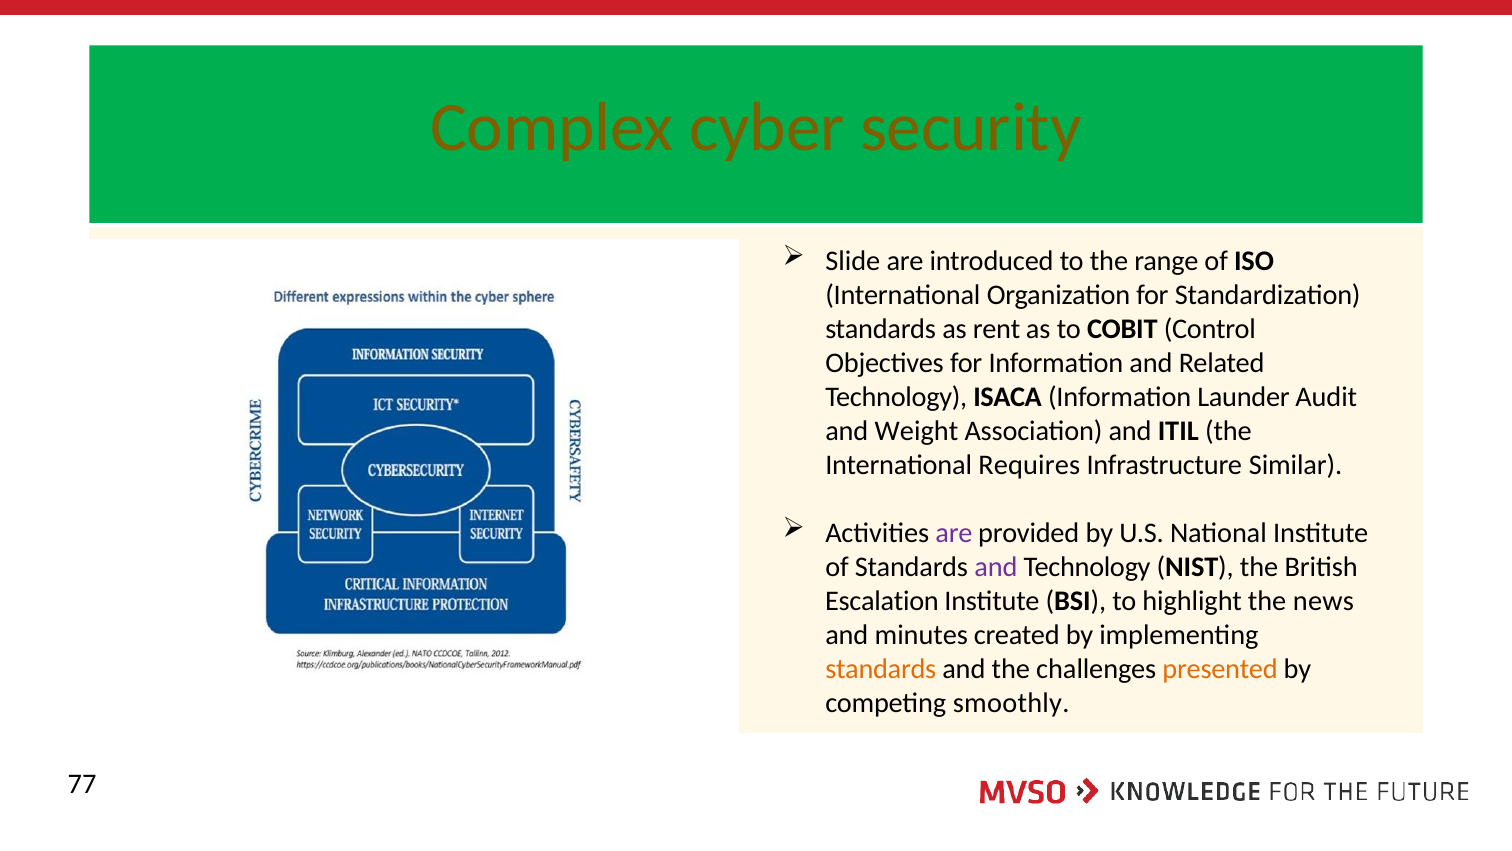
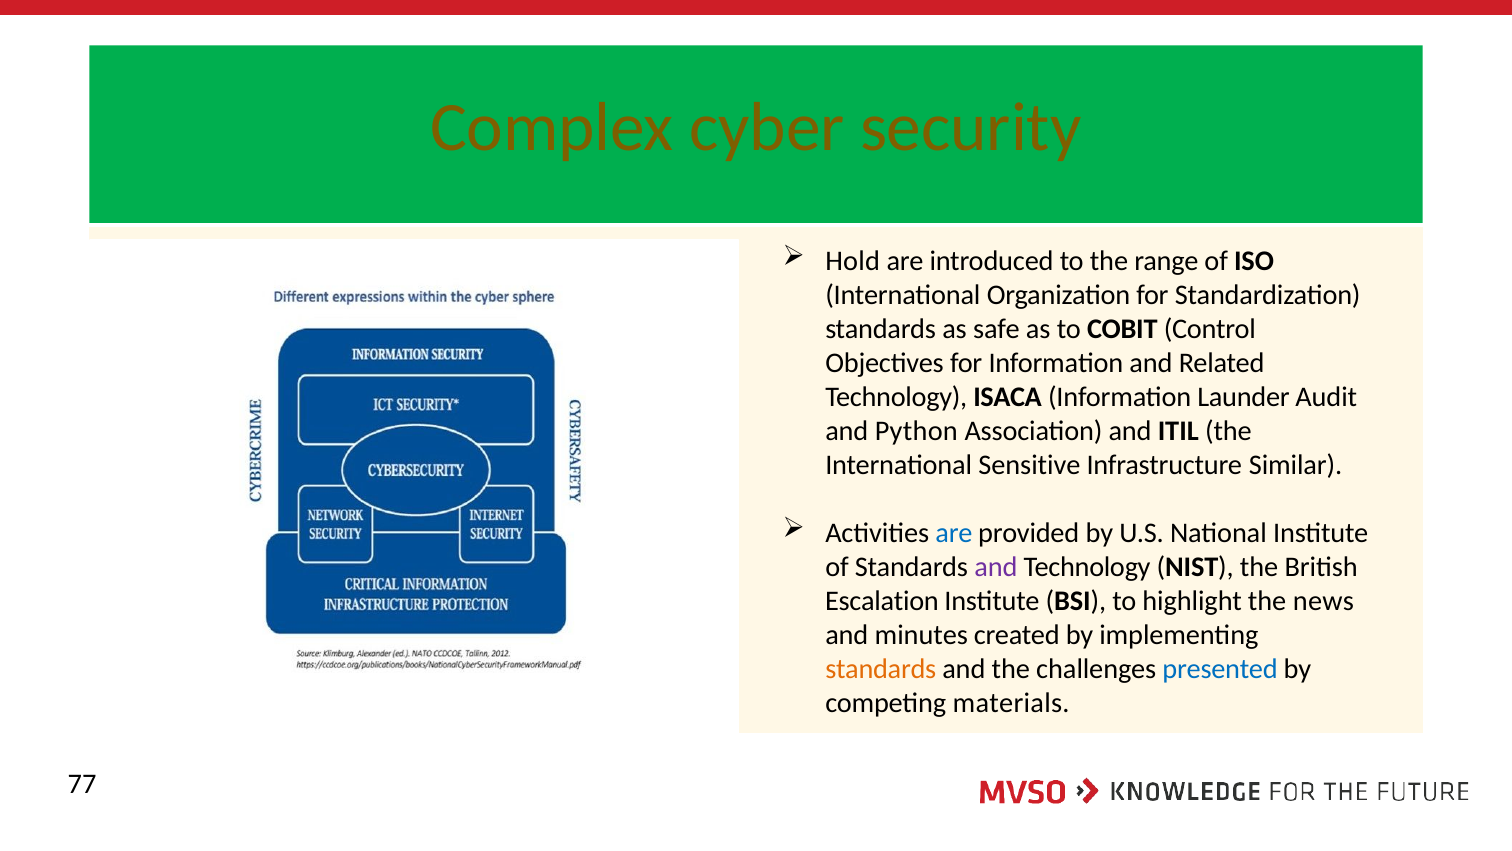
Slide: Slide -> Hold
rent: rent -> safe
Weight: Weight -> Python
Requires: Requires -> Sensitive
are at (954, 533) colour: purple -> blue
presented colour: orange -> blue
smoothly: smoothly -> materials
